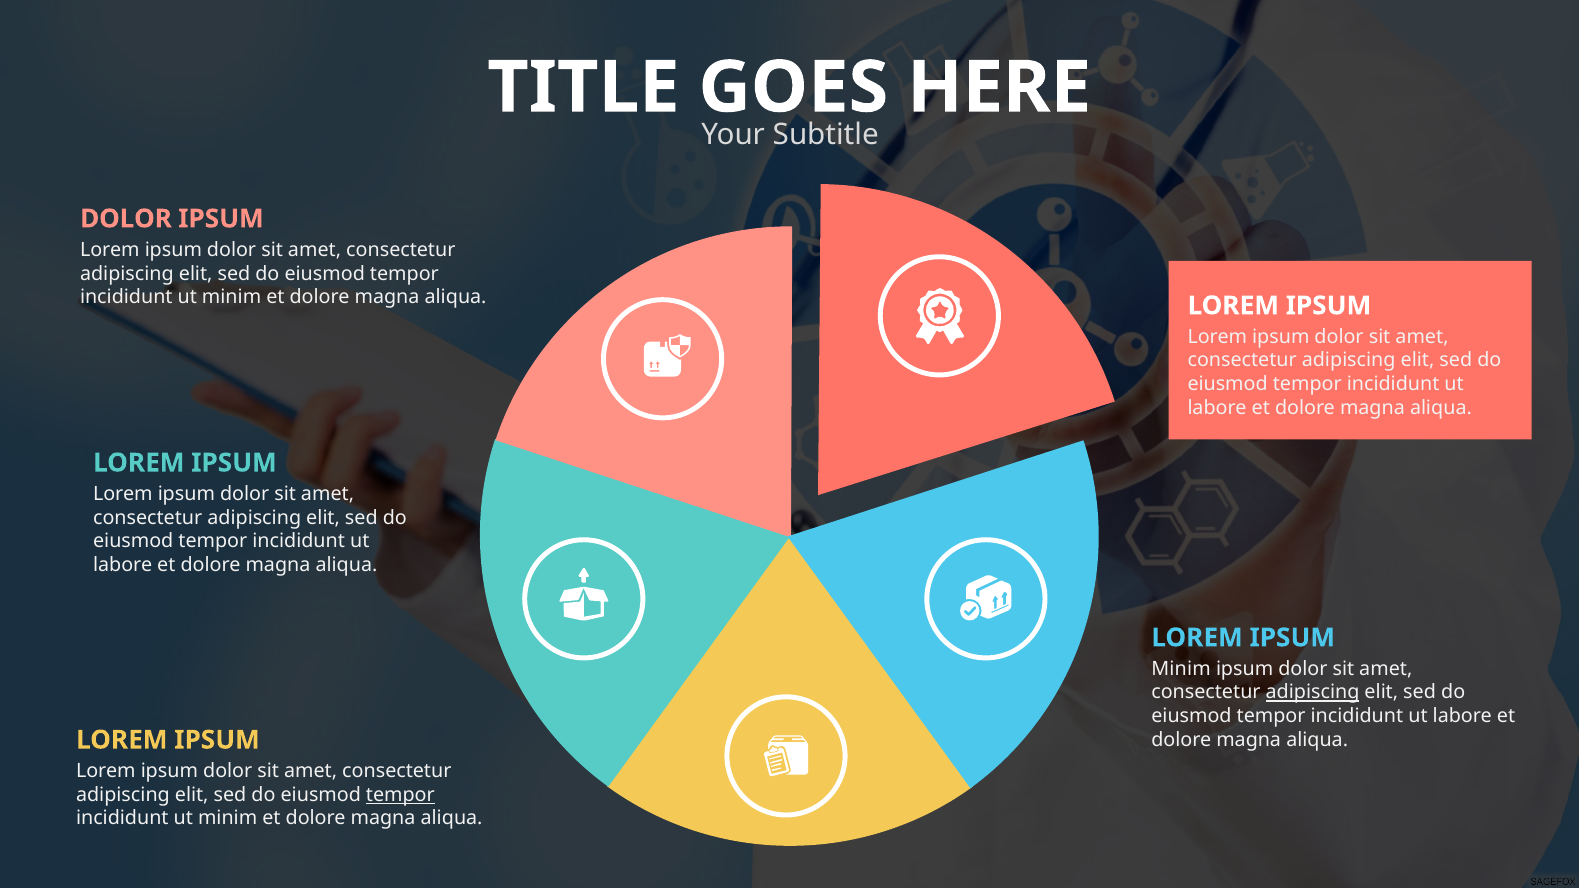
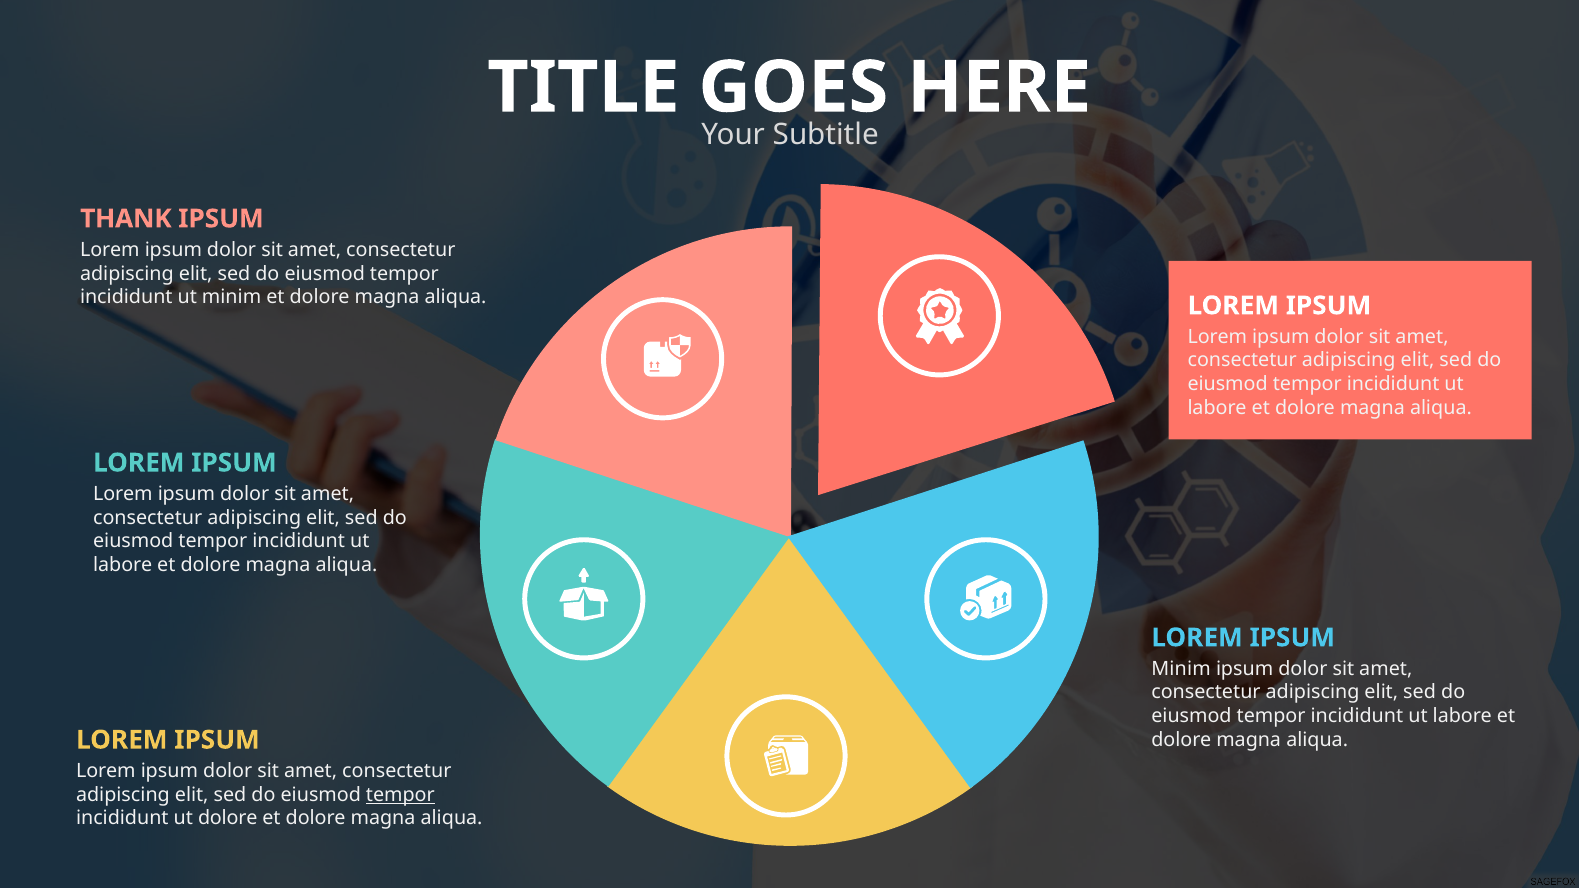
DOLOR at (126, 219): DOLOR -> THANK
adipiscing at (1313, 693) underline: present -> none
minim at (228, 819): minim -> dolore
